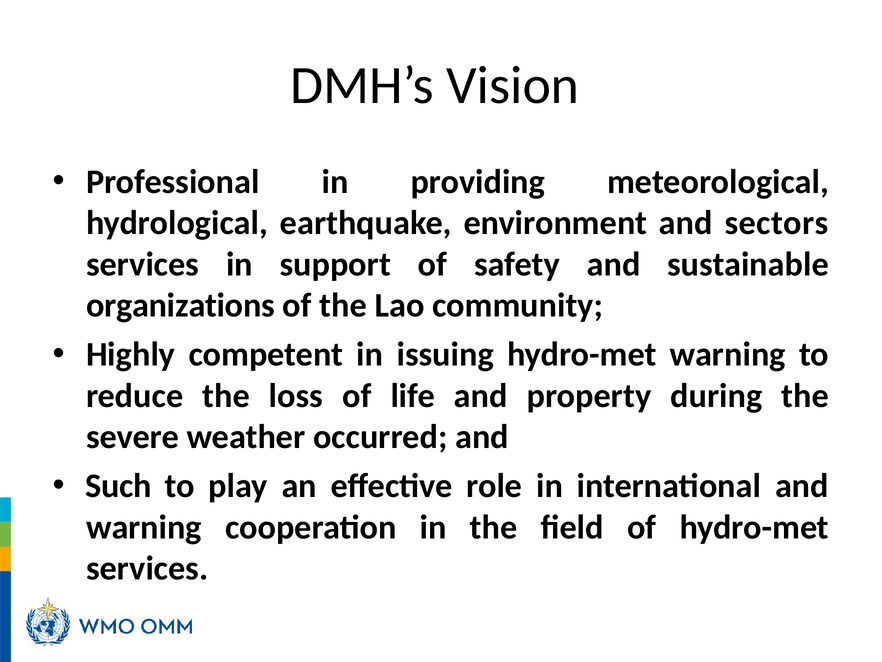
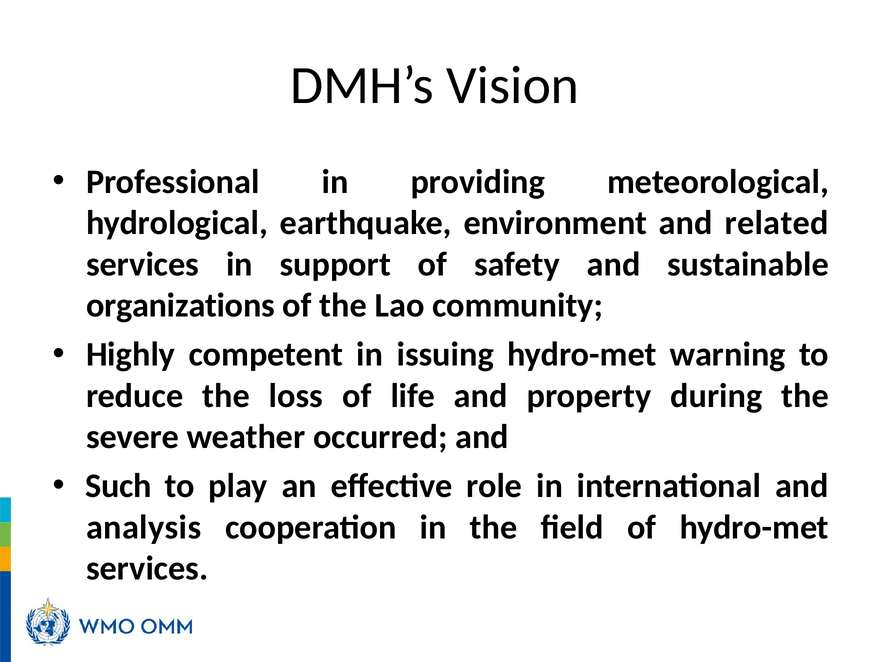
sectors: sectors -> related
warning at (144, 527): warning -> analysis
